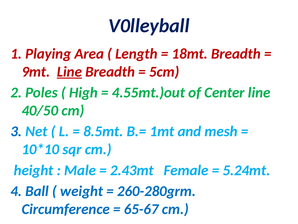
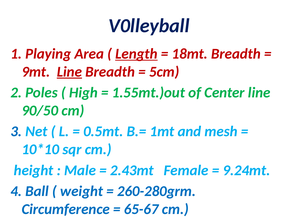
Length underline: none -> present
4.55mt.)out: 4.55mt.)out -> 1.55mt.)out
40/50: 40/50 -> 90/50
8.5mt: 8.5mt -> 0.5mt
5.24mt: 5.24mt -> 9.24mt
